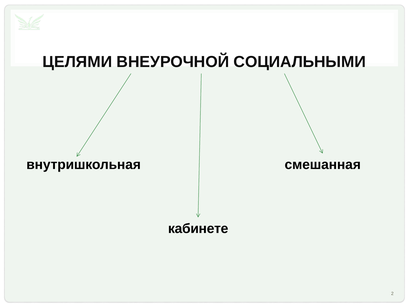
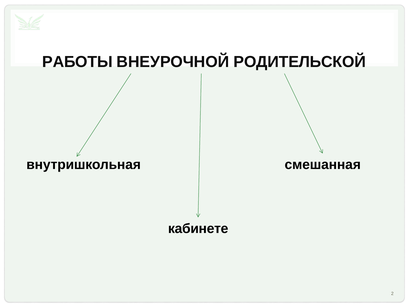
ЦЕЛЯМИ: ЦЕЛЯМИ -> РАБОТЫ
СОЦИАЛЬНЫМИ: СОЦИАЛЬНЫМИ -> РОДИТЕЛЬСКОЙ
